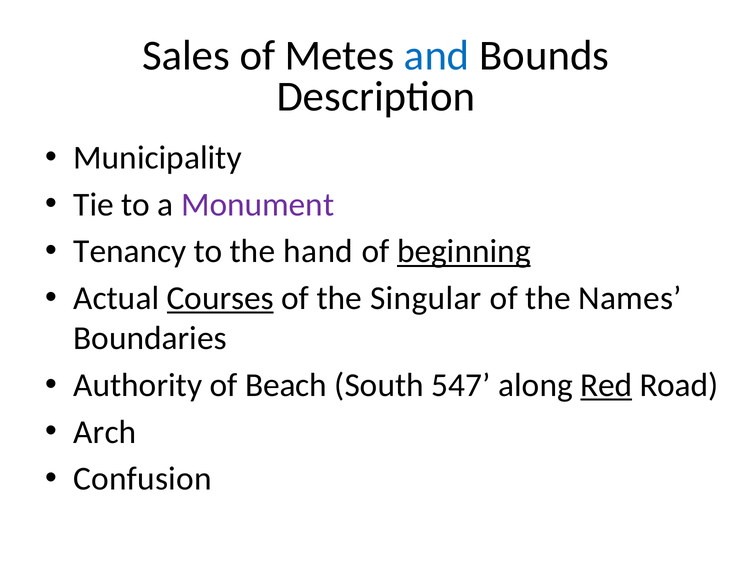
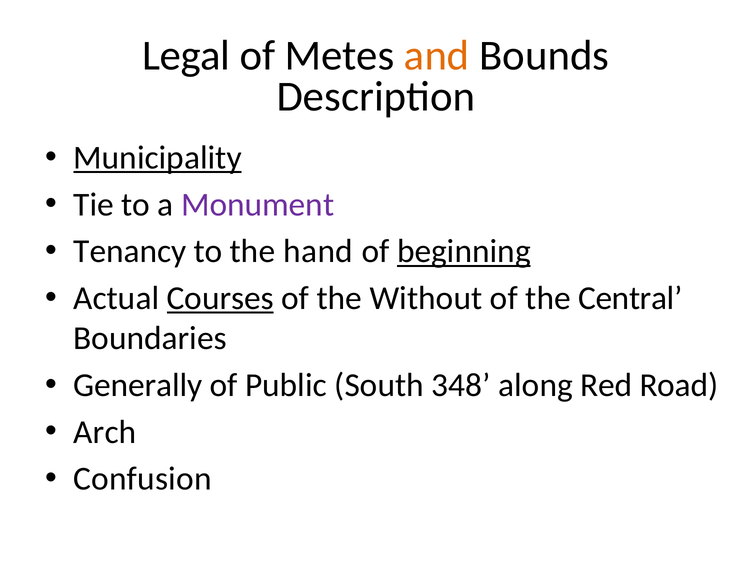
Sales: Sales -> Legal
and colour: blue -> orange
Municipality underline: none -> present
Singular: Singular -> Without
Names: Names -> Central
Authority: Authority -> Generally
Beach: Beach -> Public
547: 547 -> 348
Red underline: present -> none
